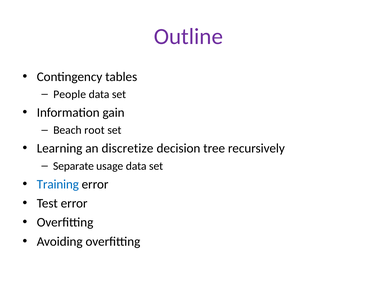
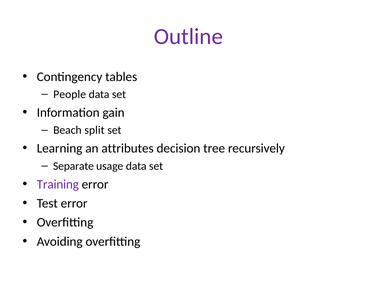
root: root -> split
discretize: discretize -> attributes
Training colour: blue -> purple
